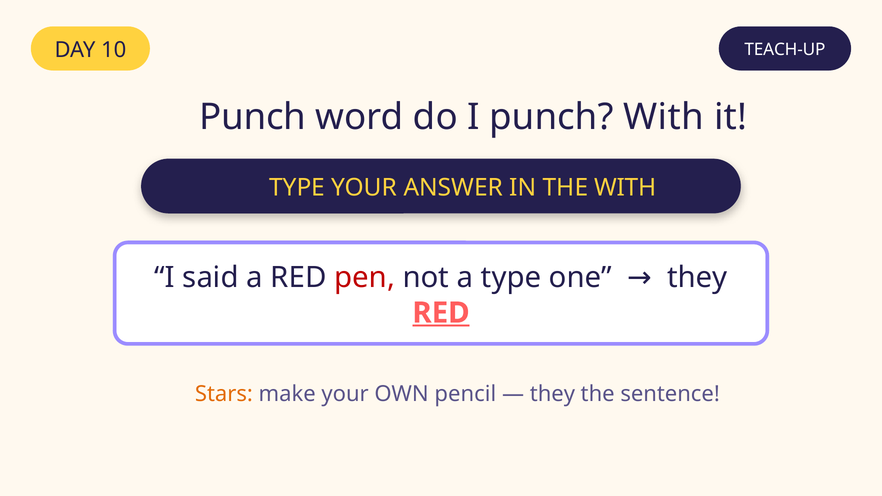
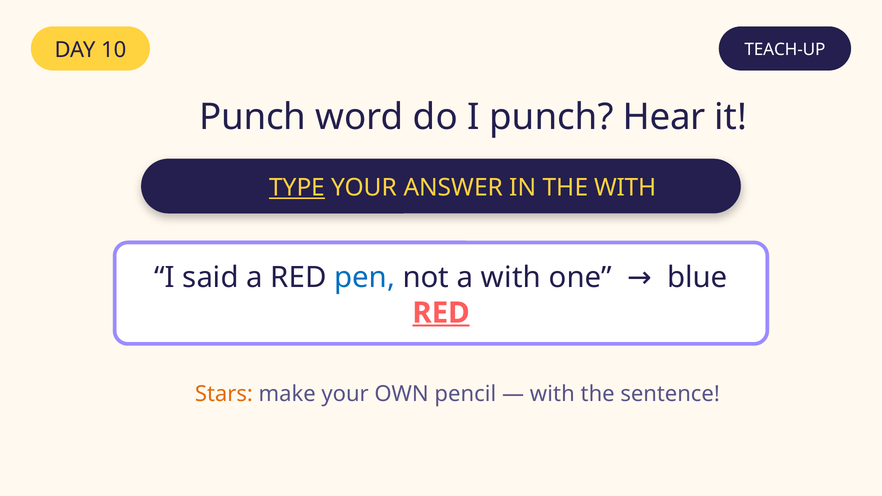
punch With: With -> Hear
TYPE at (297, 188) underline: none -> present
pen colour: red -> blue
a type: type -> with
one they: they -> blue
they at (552, 394): they -> with
